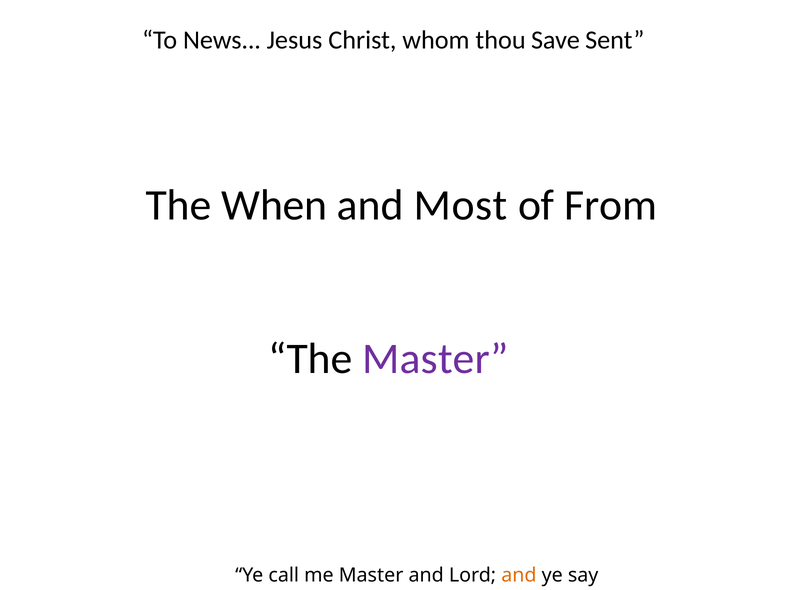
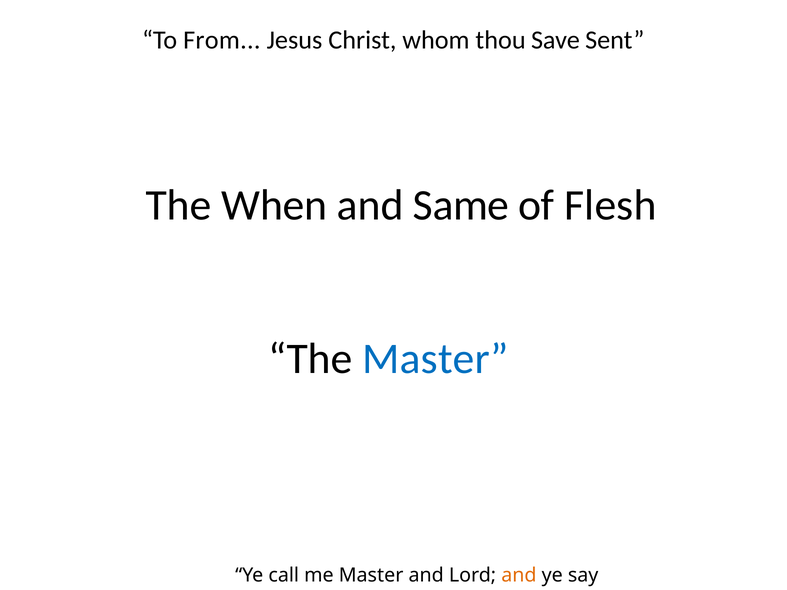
News: News -> From
Most: Most -> Same
From: From -> Flesh
Master at (435, 359) colour: purple -> blue
